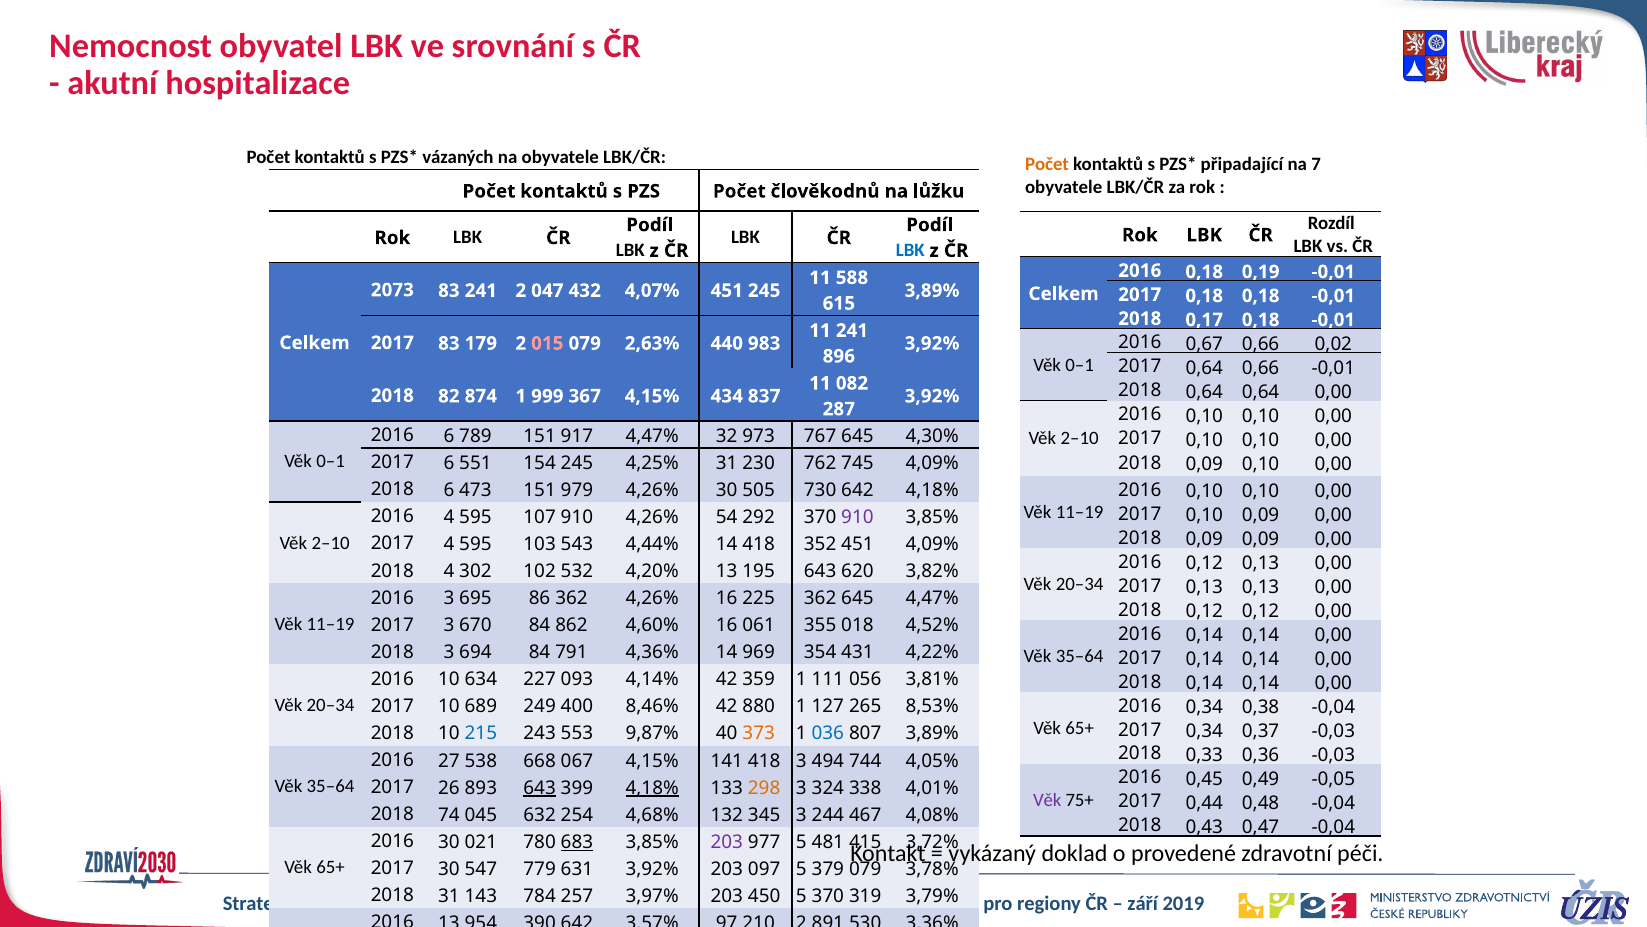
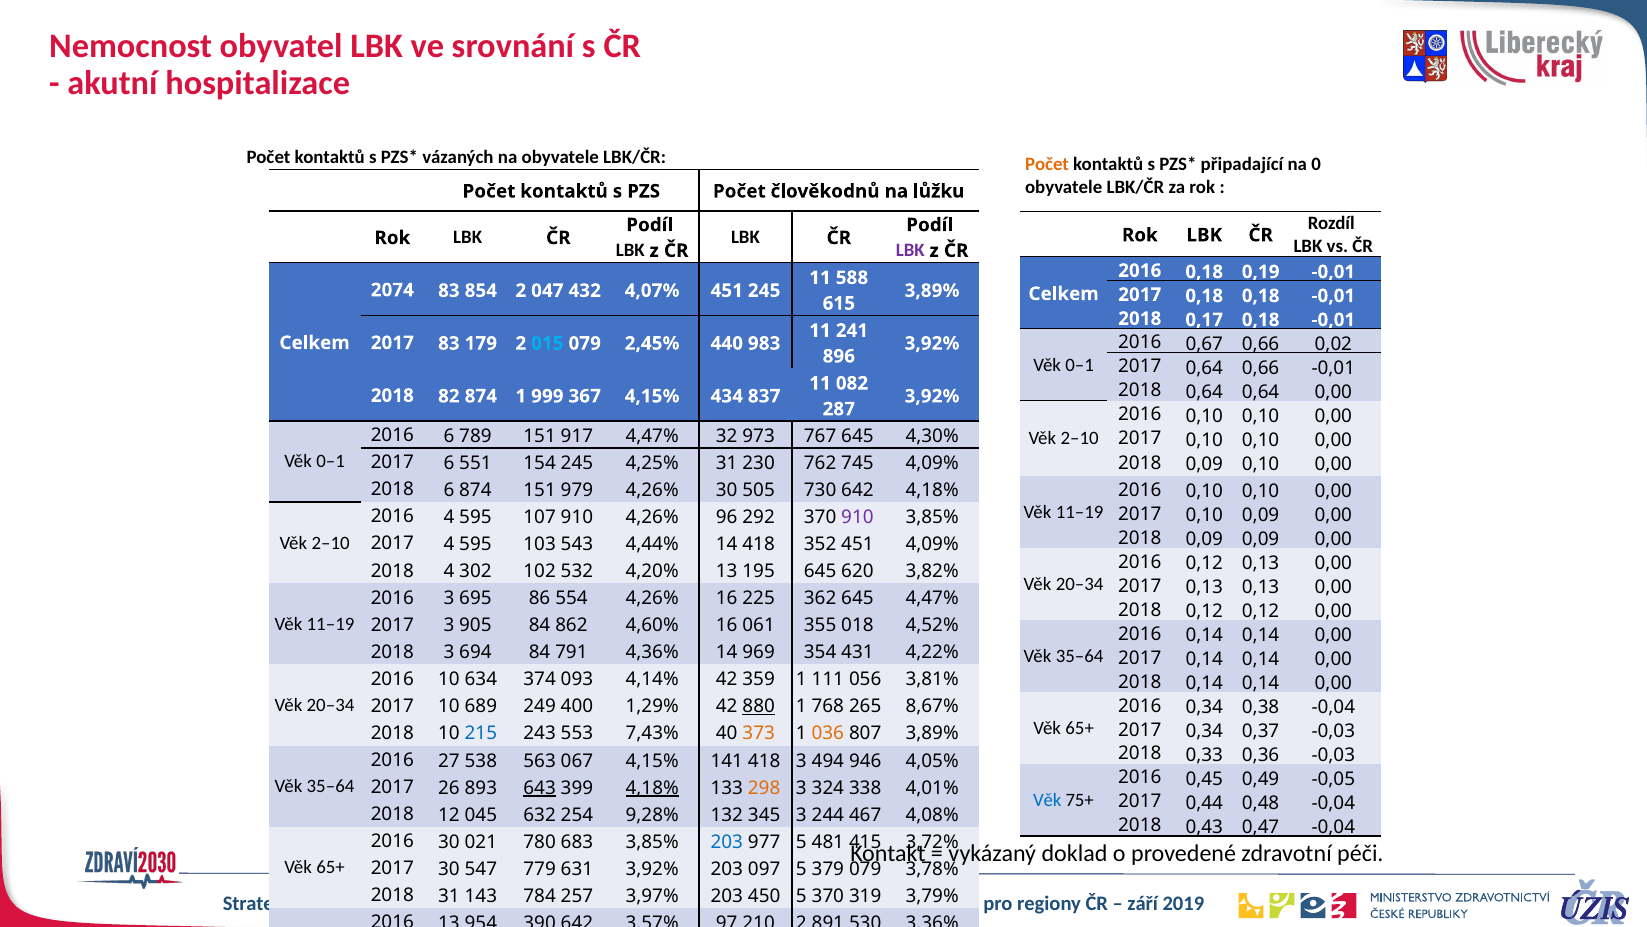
7: 7 -> 0
LBK at (910, 251) colour: blue -> purple
2073: 2073 -> 2074
83 241: 241 -> 854
015 colour: pink -> light blue
2,63%: 2,63% -> 2,45%
6 473: 473 -> 874
4,26% 54: 54 -> 96
195 643: 643 -> 645
86 362: 362 -> 554
670: 670 -> 905
227: 227 -> 374
8,46%: 8,46% -> 1,29%
880 underline: none -> present
127: 127 -> 768
8,53%: 8,53% -> 8,67%
9,87%: 9,87% -> 7,43%
036 colour: blue -> orange
668: 668 -> 563
494 744: 744 -> 946
Věk at (1047, 800) colour: purple -> blue
74: 74 -> 12
4,68%: 4,68% -> 9,28%
683 underline: present -> none
203 at (727, 841) colour: purple -> blue
